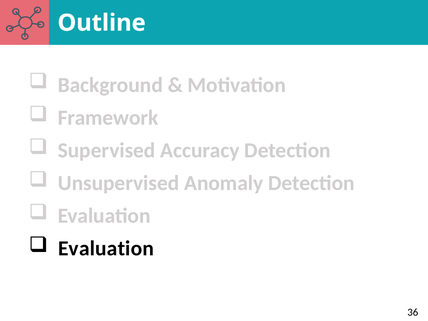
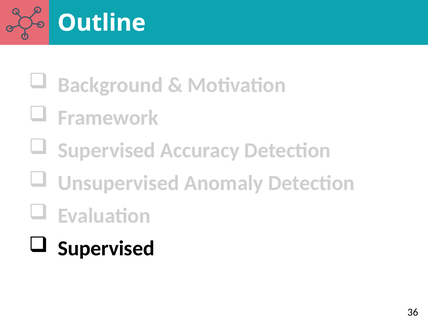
Evaluation at (106, 249): Evaluation -> Supervised
